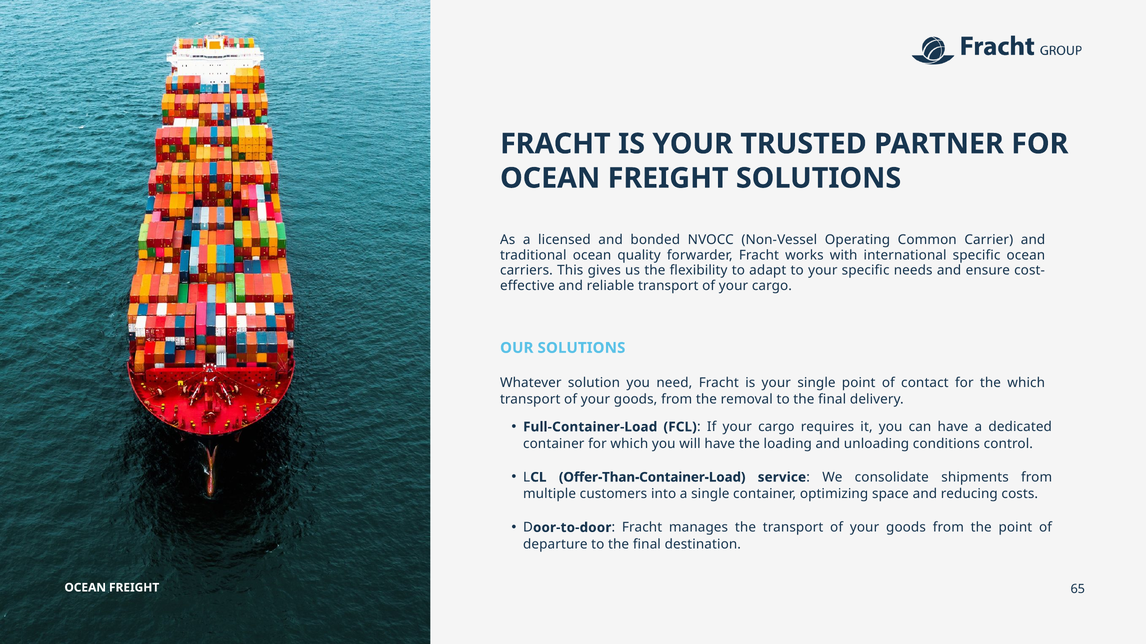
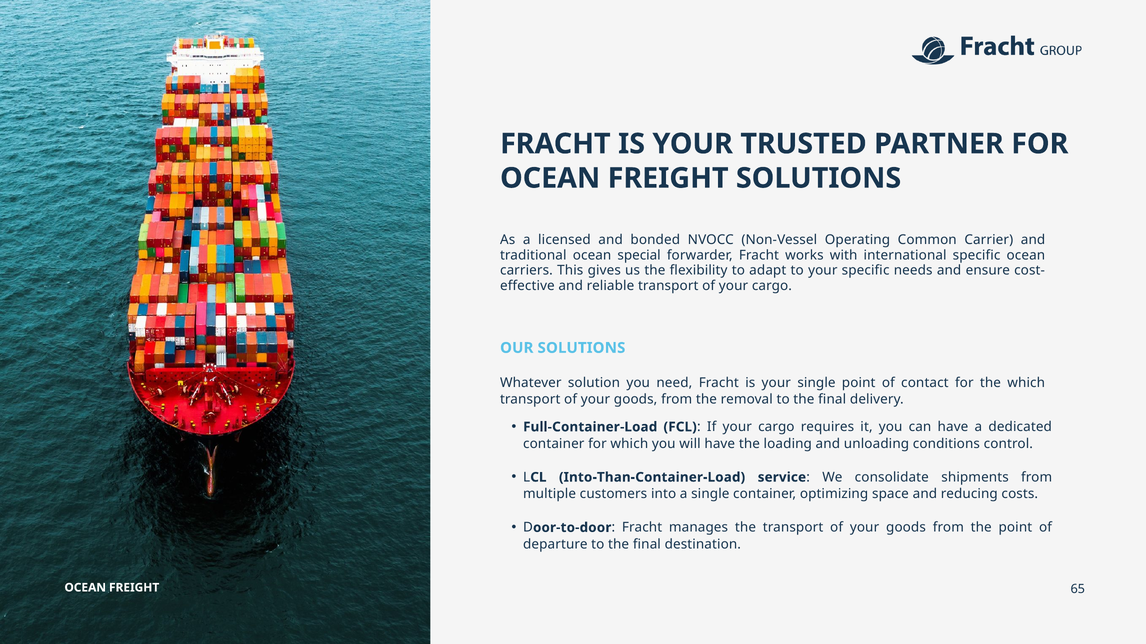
quality: quality -> special
Offer-Than-Container-Load: Offer-Than-Container-Load -> Into-Than-Container-Load
